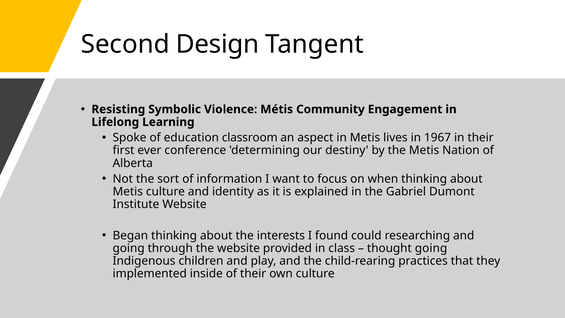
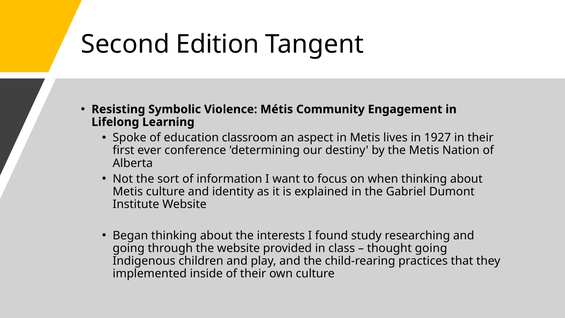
Design: Design -> Edition
1967: 1967 -> 1927
could: could -> study
